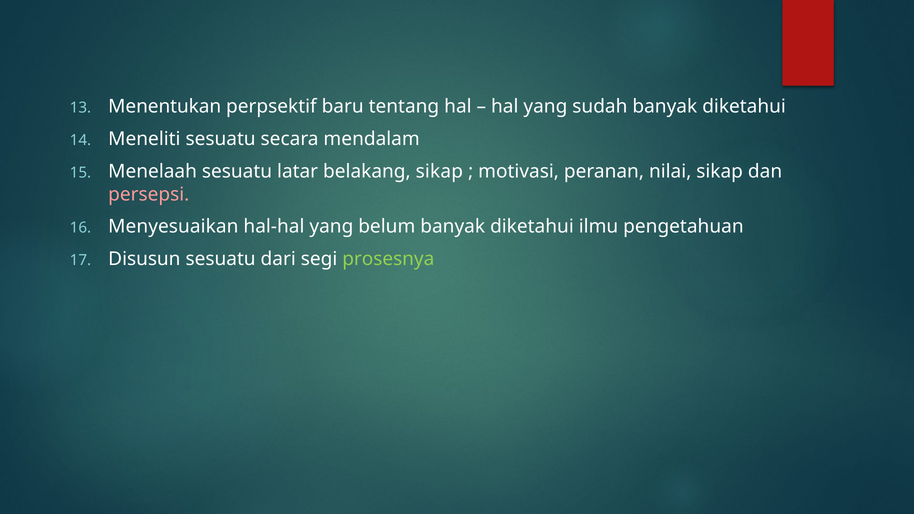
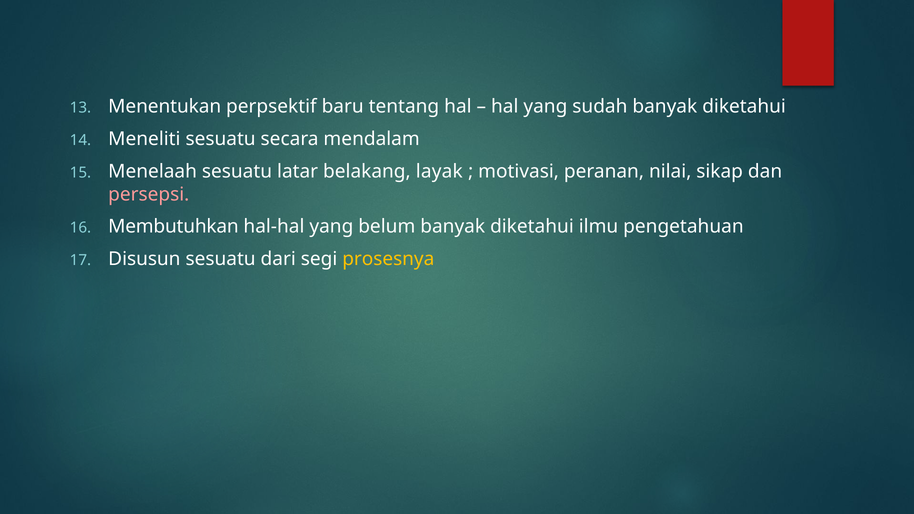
belakang sikap: sikap -> layak
Menyesuaikan: Menyesuaikan -> Membutuhkan
prosesnya colour: light green -> yellow
